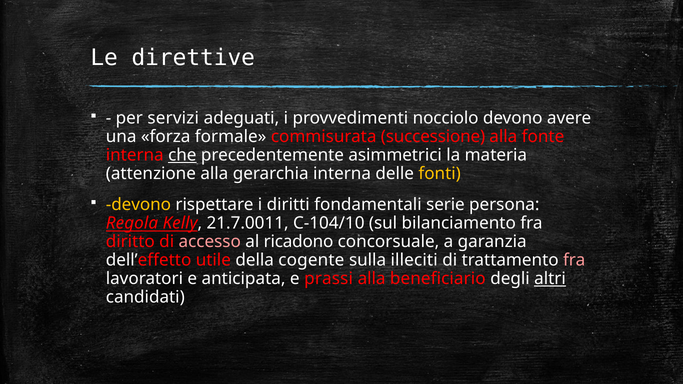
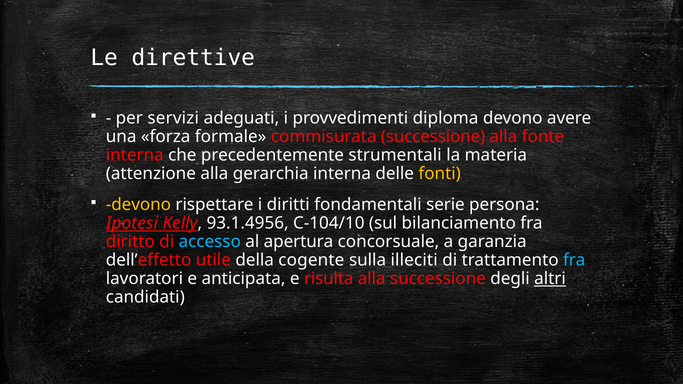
nocciolo: nocciolo -> diploma
che underline: present -> none
asimmetrici: asimmetrici -> strumentali
Regola: Regola -> Ipotesi
21.7.0011: 21.7.0011 -> 93.1.4956
accesso colour: pink -> light blue
ricadono: ricadono -> apertura
fra at (574, 260) colour: pink -> light blue
prassi: prassi -> risulta
alla beneficiario: beneficiario -> successione
